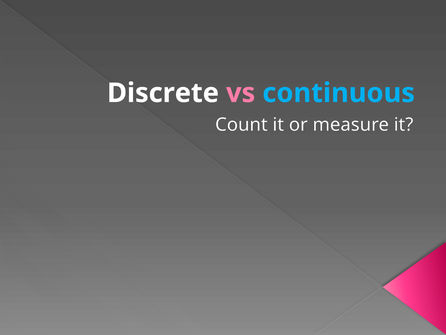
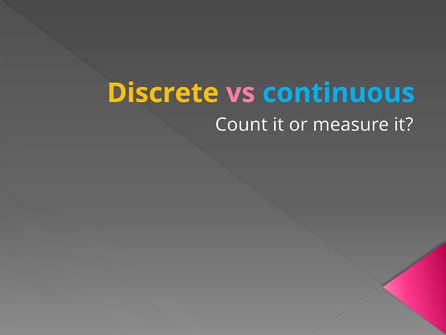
Discrete colour: white -> yellow
